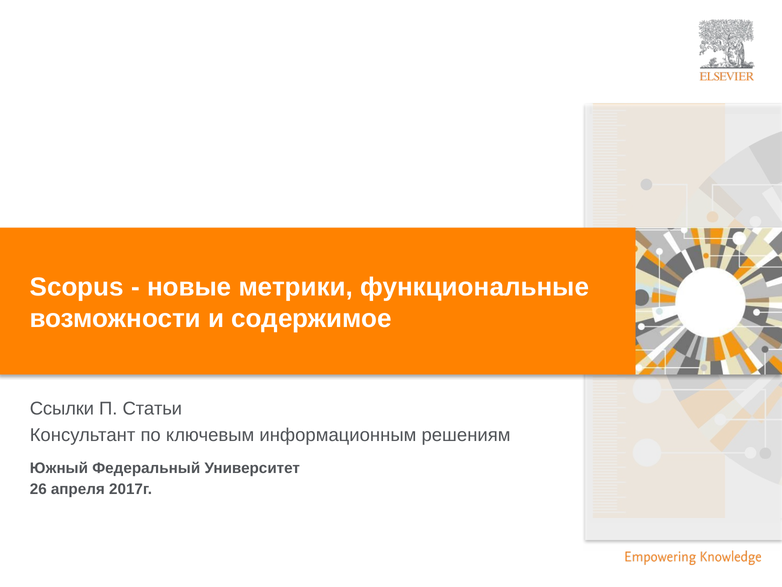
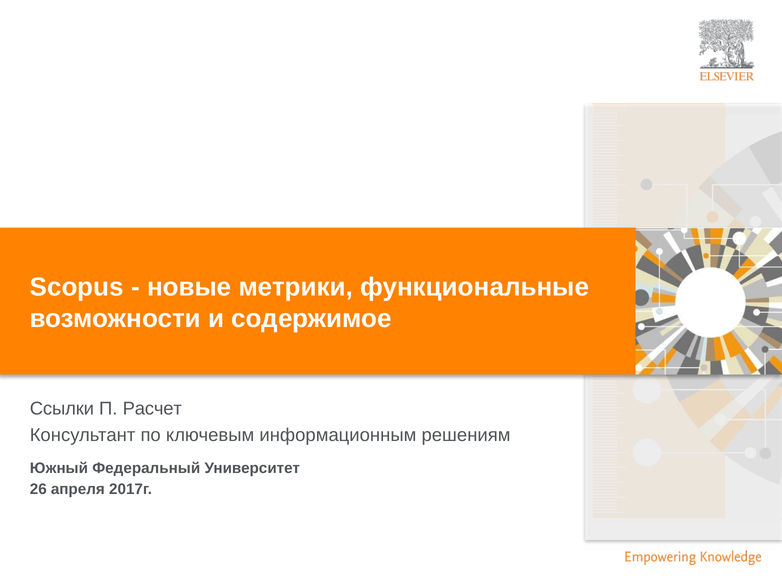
Статьи: Статьи -> Расчет
